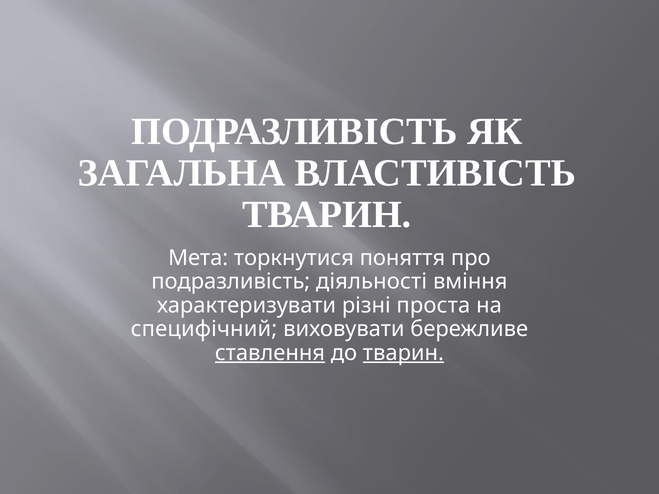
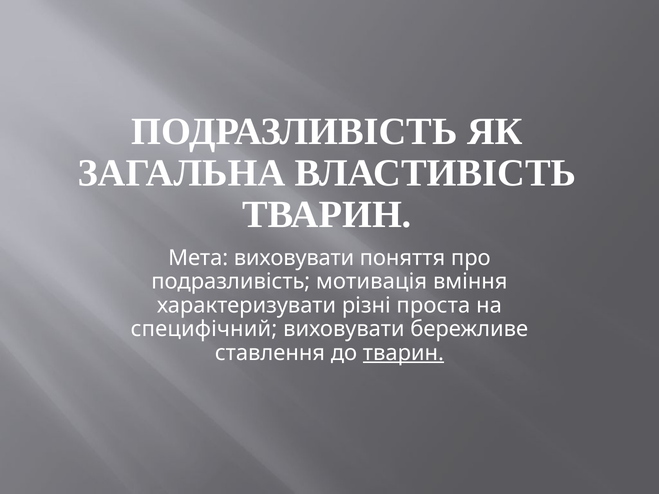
Мета торкнутися: торкнутися -> виховувати
діяльності: діяльності -> мотивація
ставлення underline: present -> none
